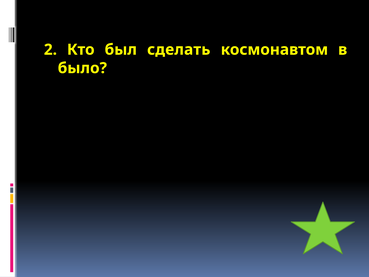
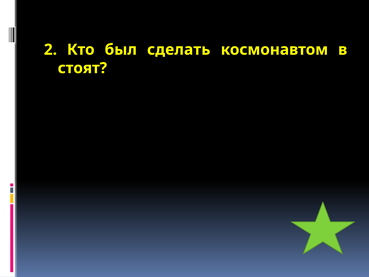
было: было -> стоят
